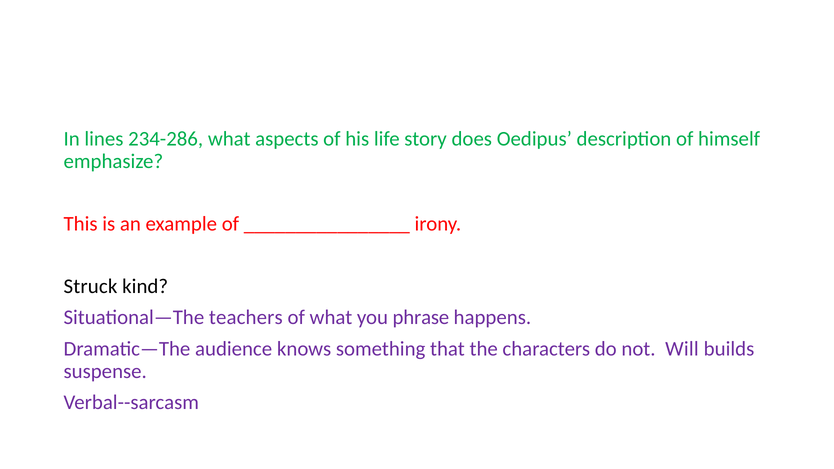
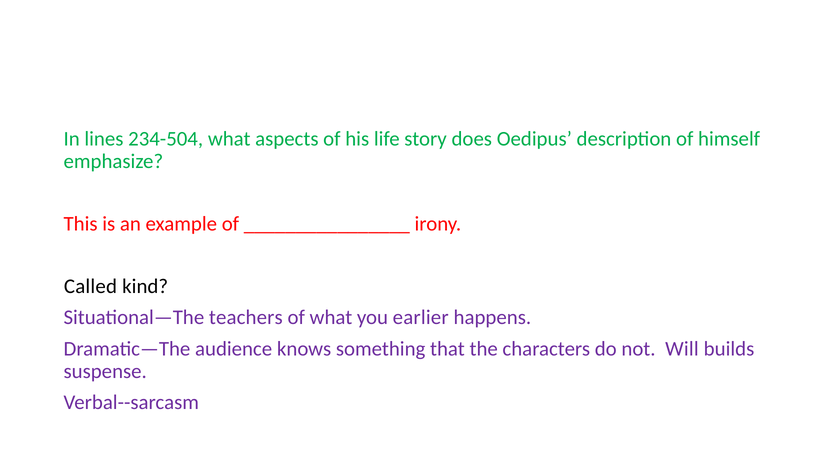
234-286: 234-286 -> 234-504
Struck: Struck -> Called
phrase: phrase -> earlier
